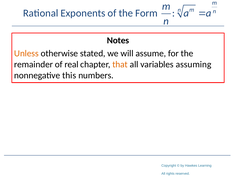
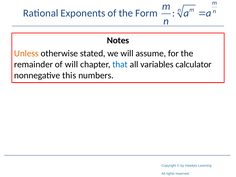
of real: real -> will
that colour: orange -> blue
assuming: assuming -> calculator
